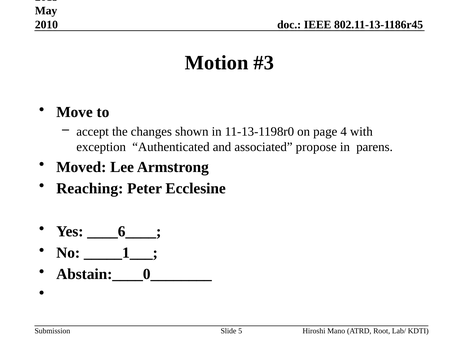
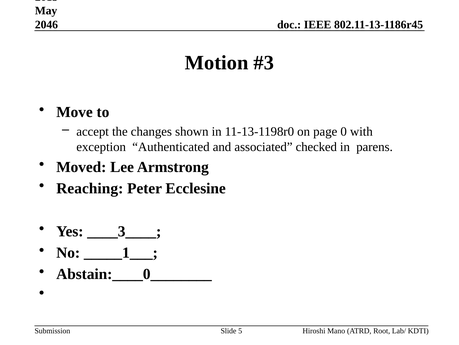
2010: 2010 -> 2046
4: 4 -> 0
propose: propose -> checked
____6____: ____6____ -> ____3____
